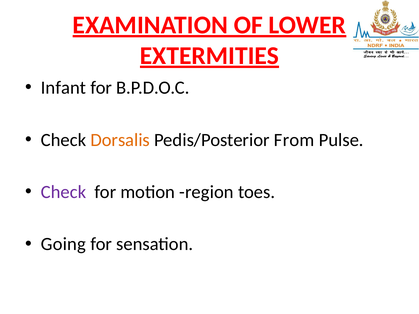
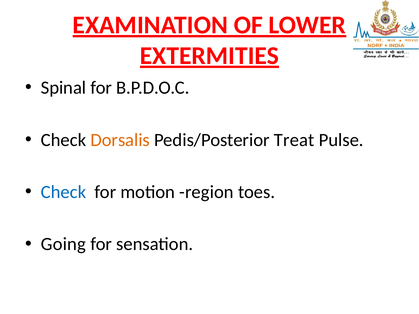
Infant: Infant -> Spinal
From: From -> Treat
Check at (63, 192) colour: purple -> blue
